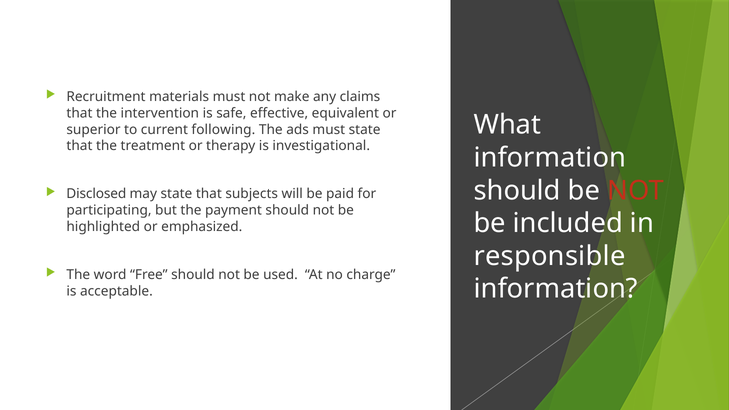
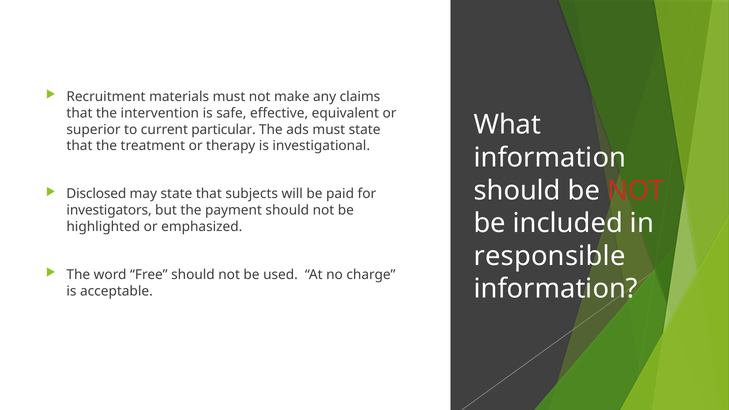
following: following -> particular
participating: participating -> investigators
